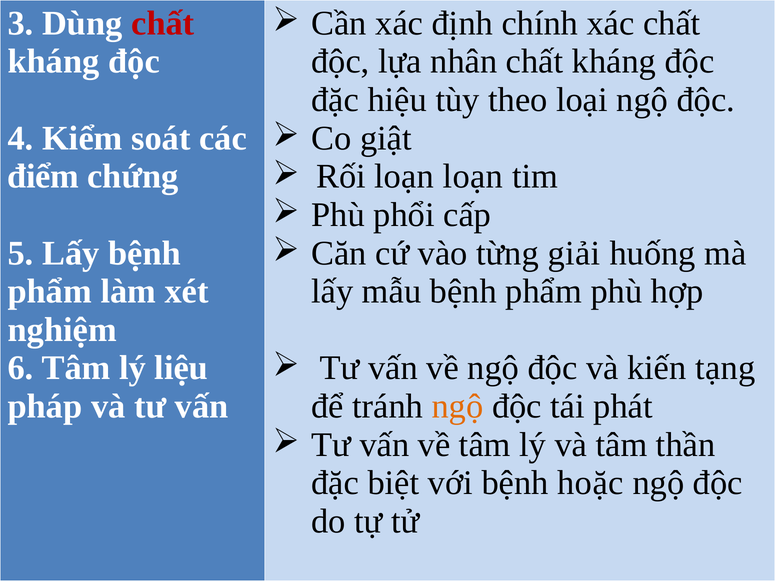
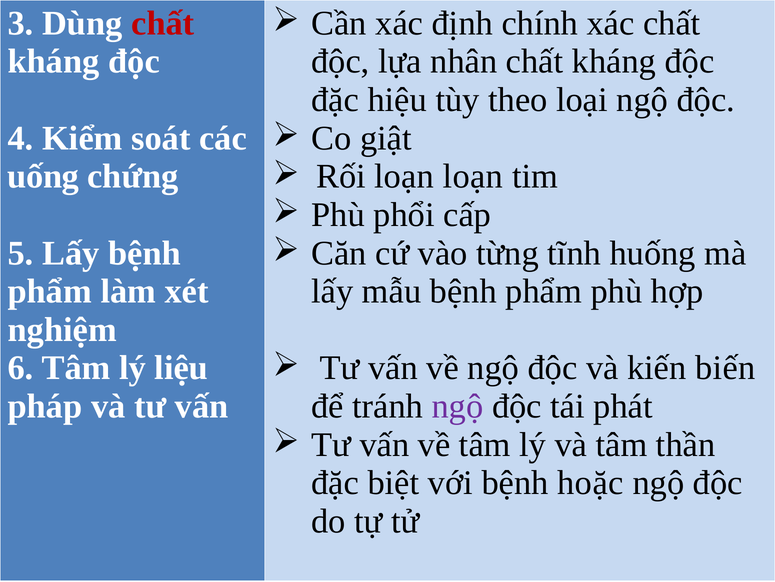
điểm: điểm -> uống
giải: giải -> tĩnh
tạng: tạng -> biến
ngộ at (458, 406) colour: orange -> purple
